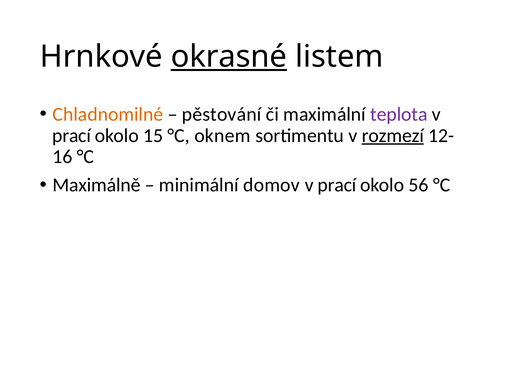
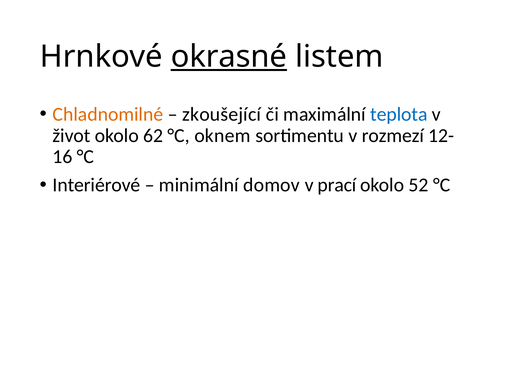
pěstování: pěstování -> zkoušející
teplota colour: purple -> blue
prací at (72, 136): prací -> život
15: 15 -> 62
rozmezí underline: present -> none
Maximálně: Maximálně -> Interiérové
56: 56 -> 52
